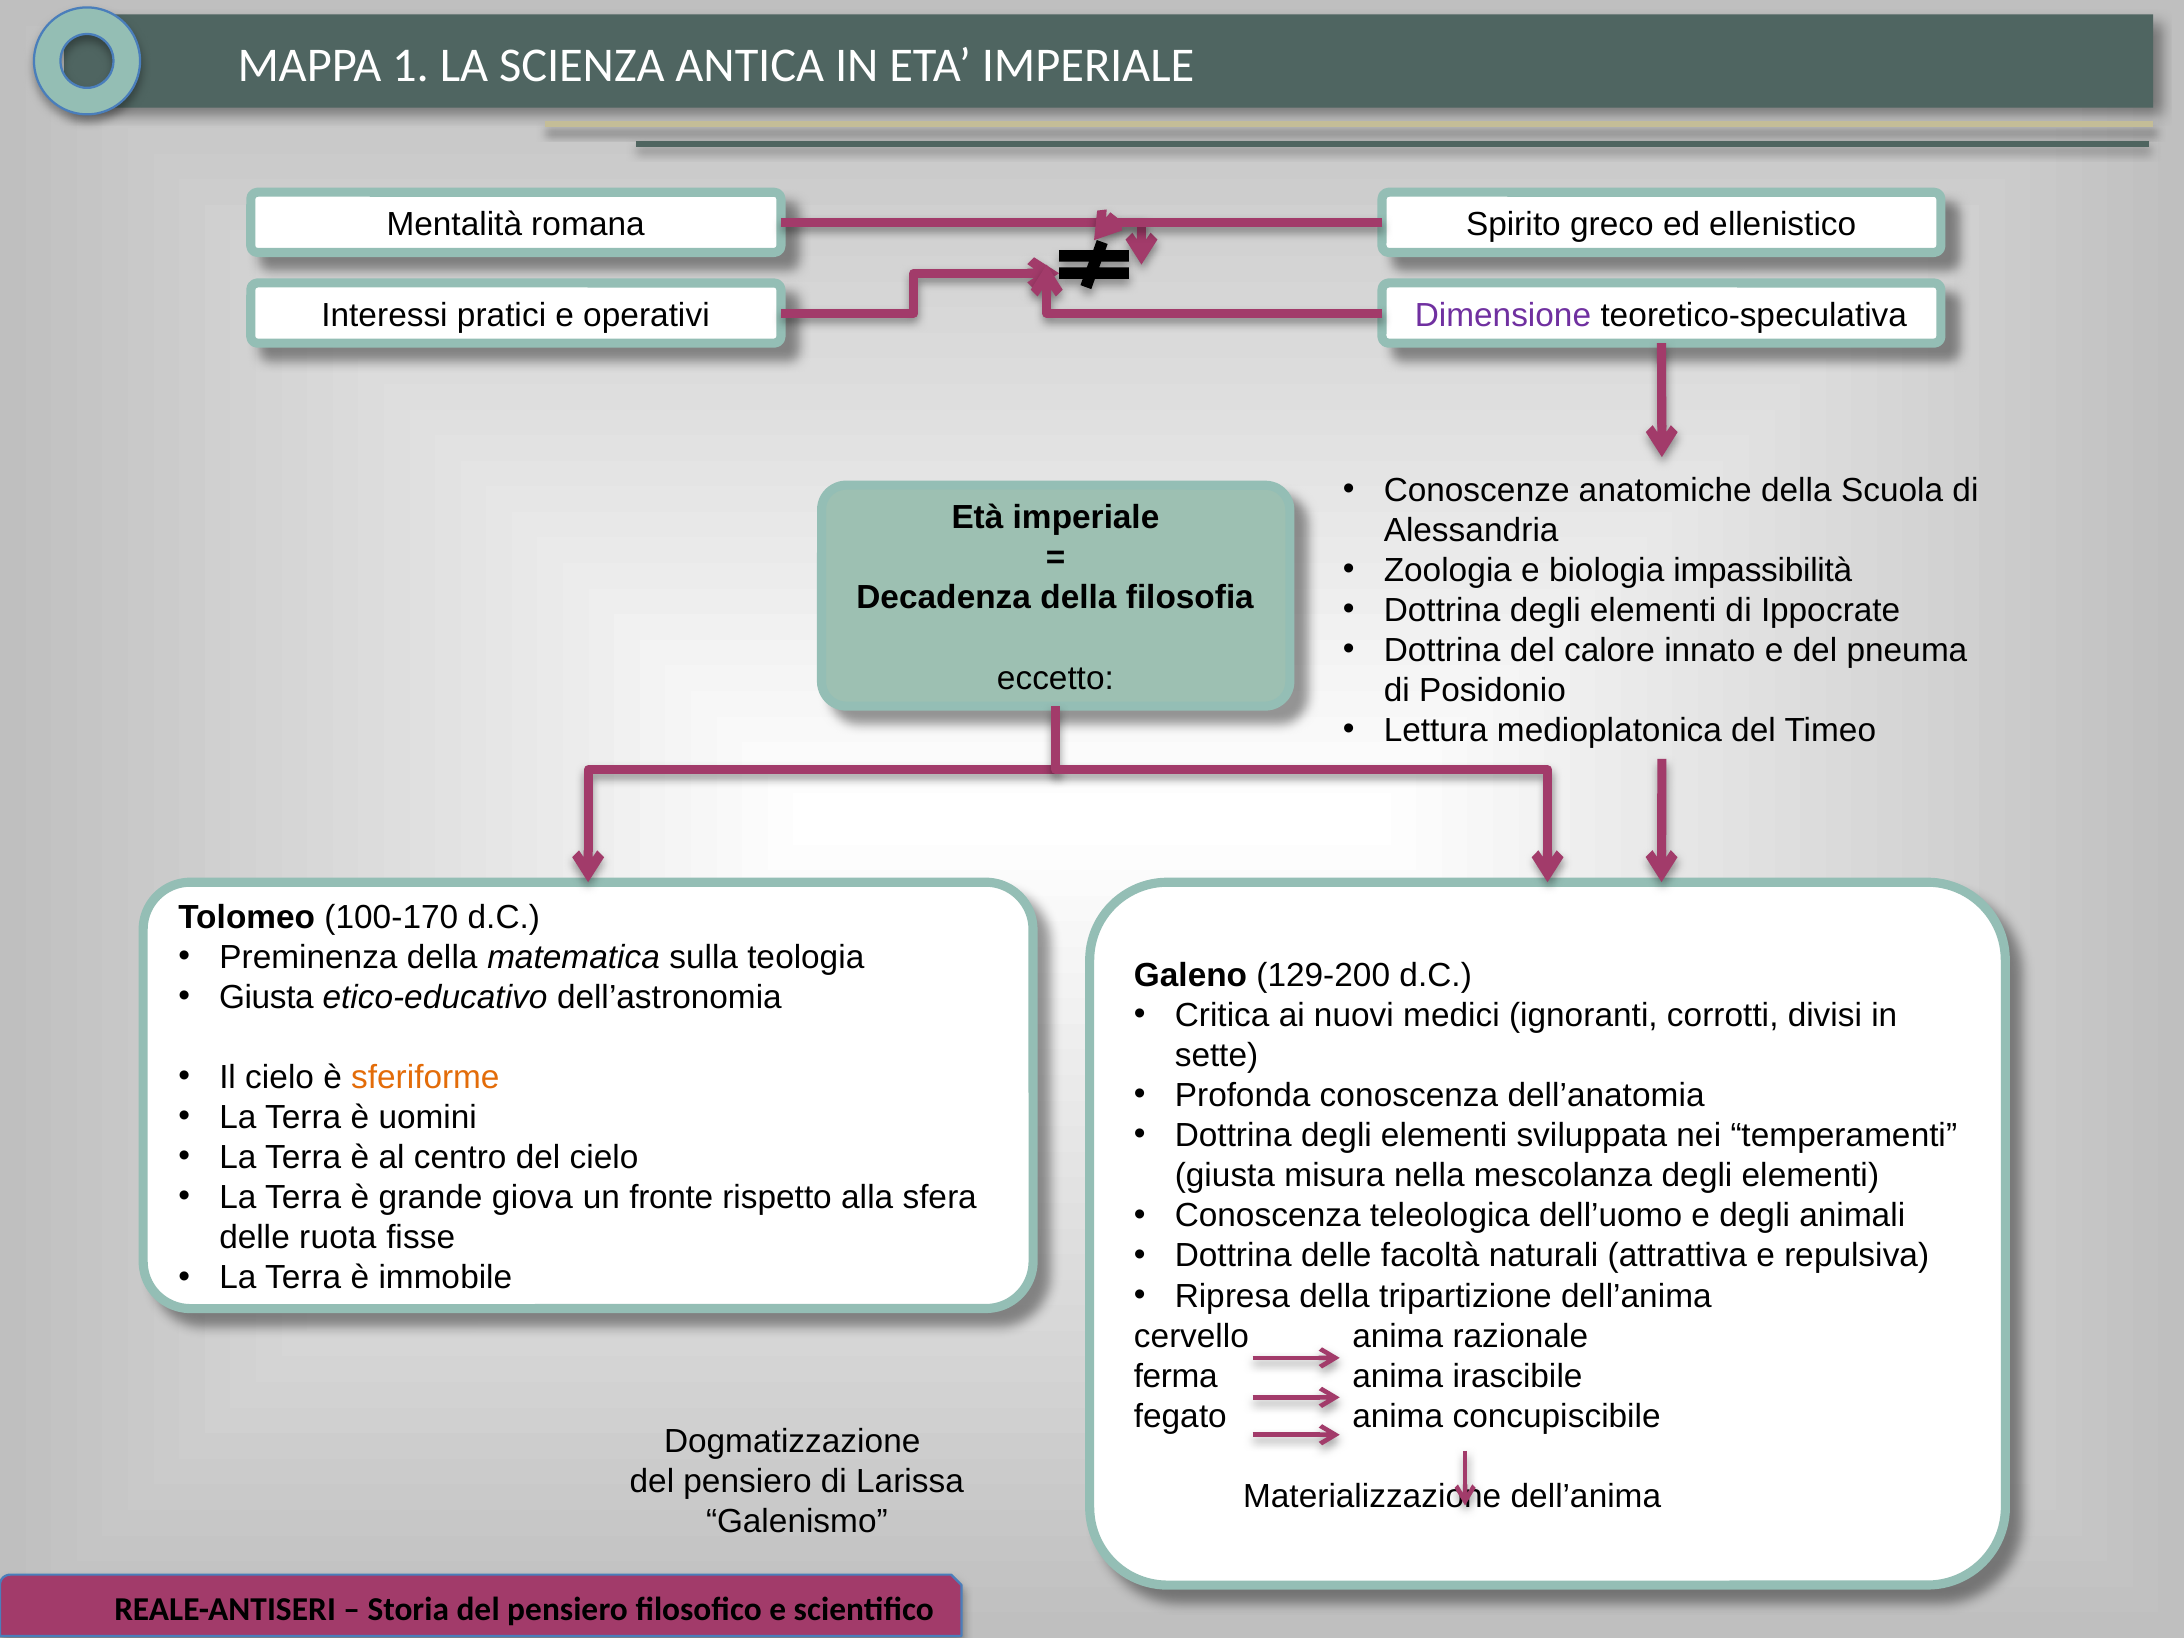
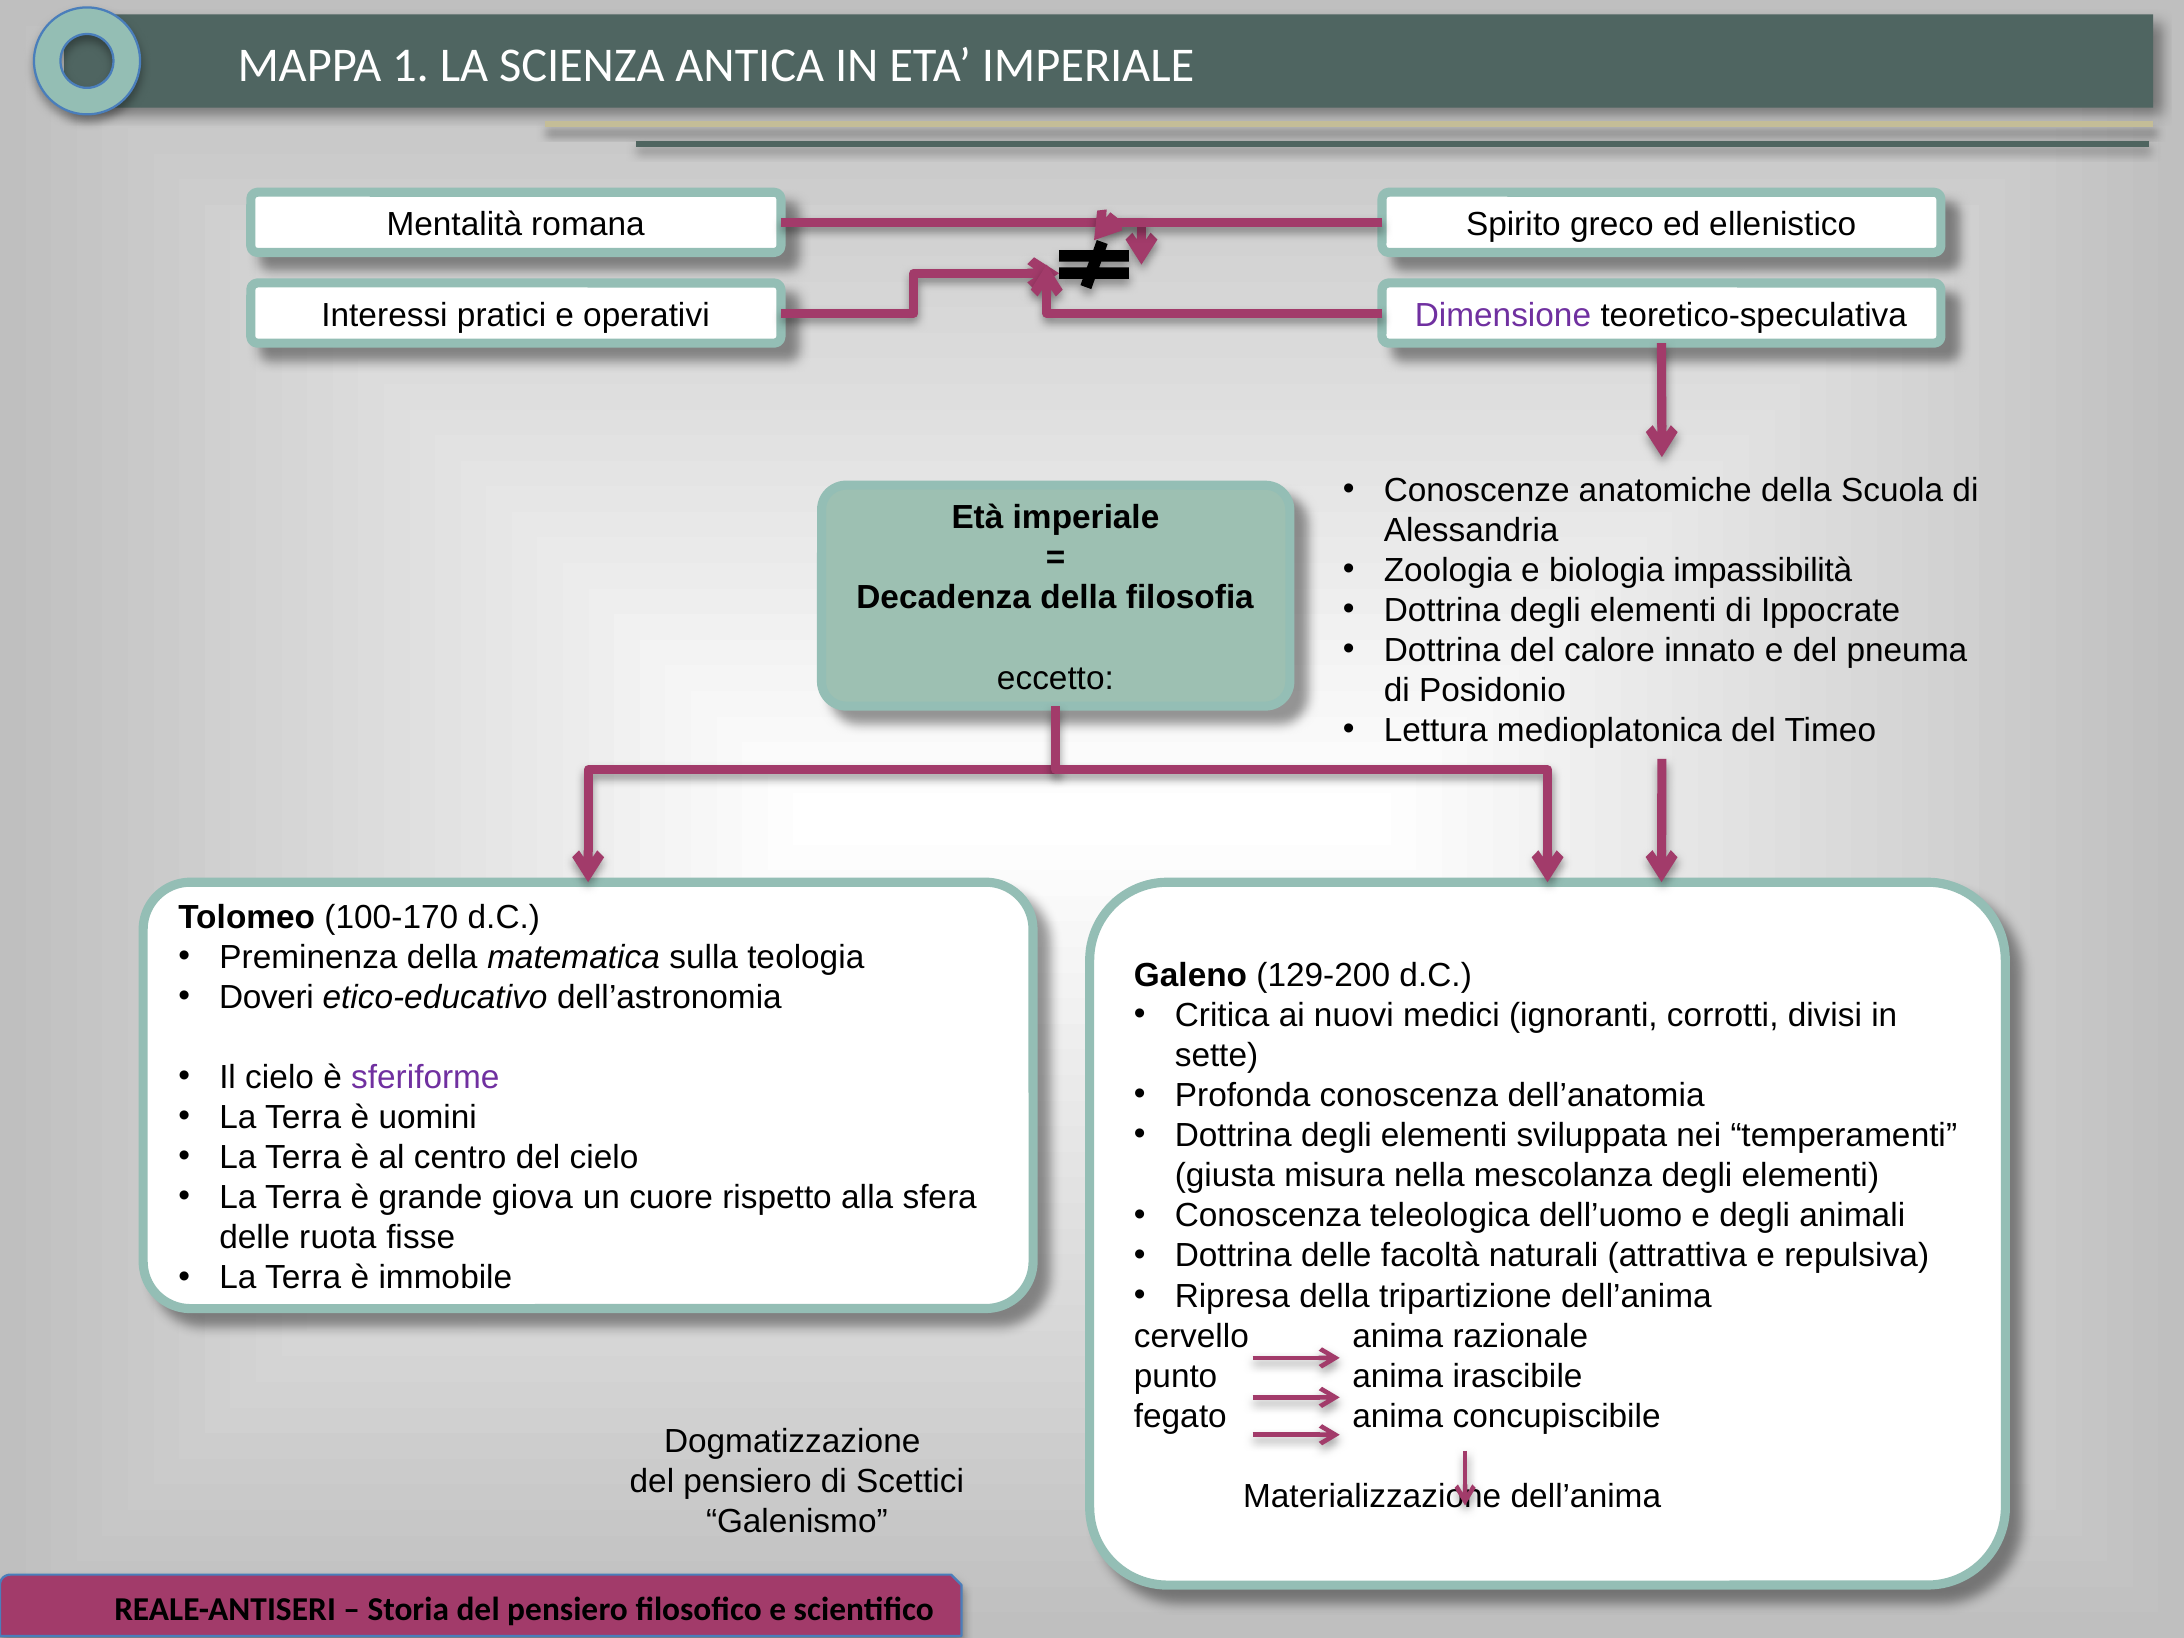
Giusta at (266, 998): Giusta -> Doveri
sferiforme colour: orange -> purple
fronte: fronte -> cuore
ferma: ferma -> punto
Larissa: Larissa -> Scettici
